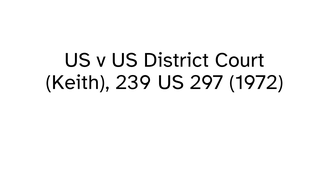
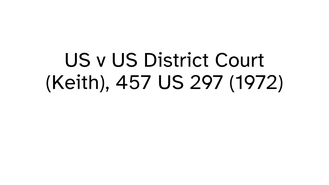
239: 239 -> 457
